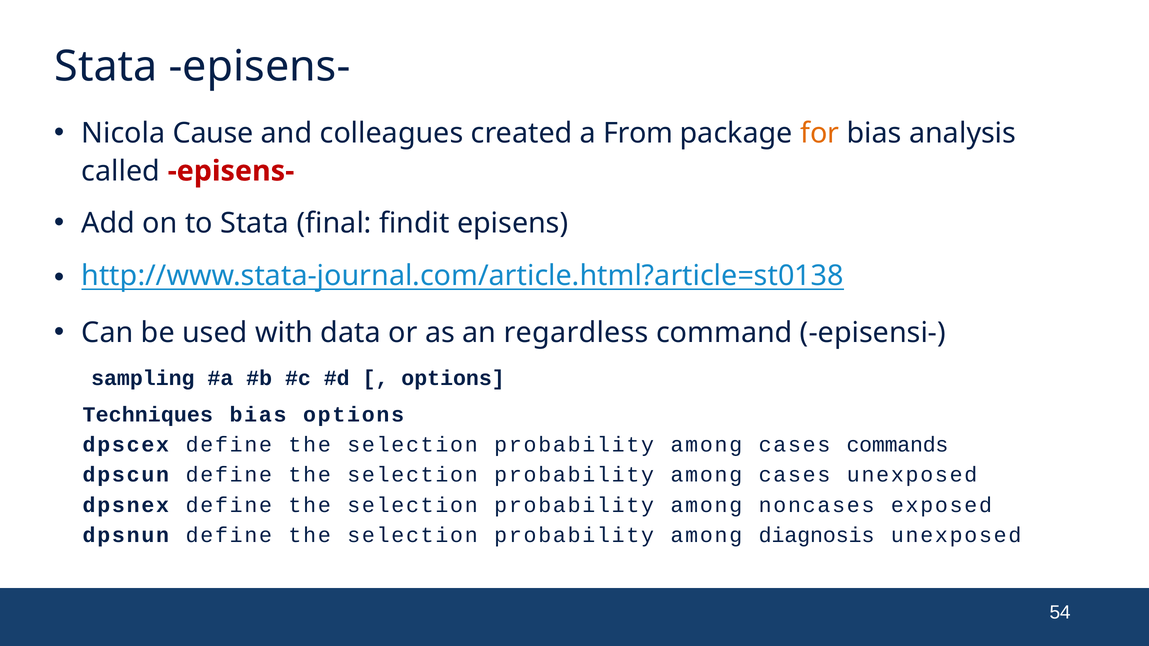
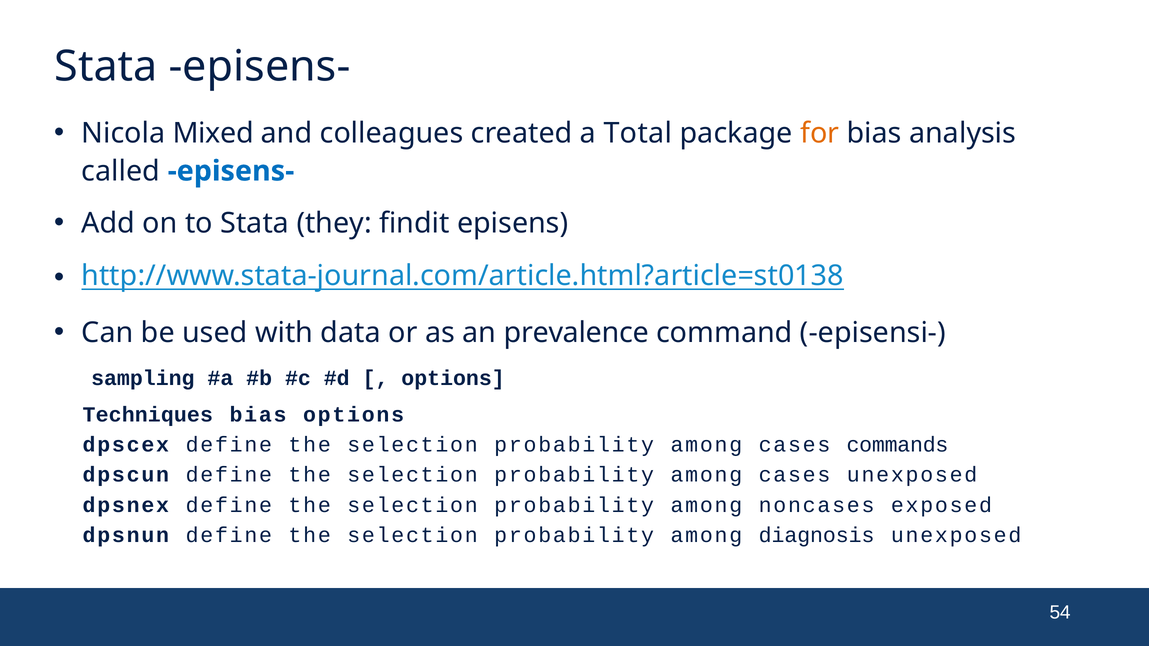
Cause: Cause -> Mixed
From: From -> Total
episens- at (231, 171) colour: red -> blue
final: final -> they
regardless: regardless -> prevalence
